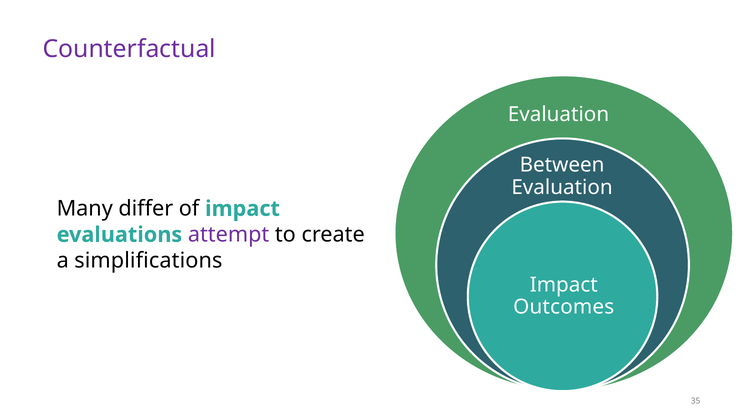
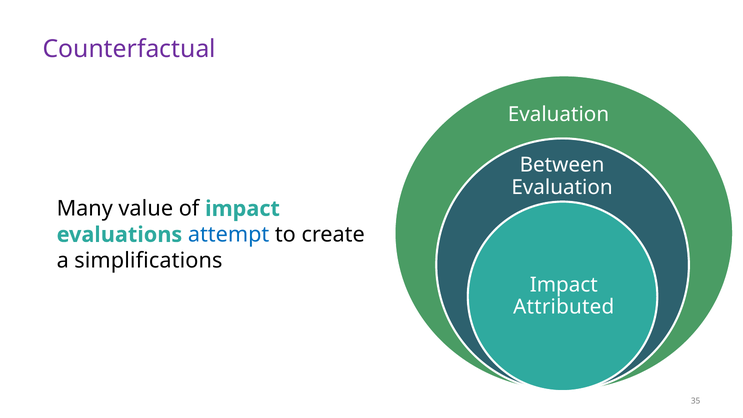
differ: differ -> value
attempt colour: purple -> blue
Outcomes: Outcomes -> Attributed
